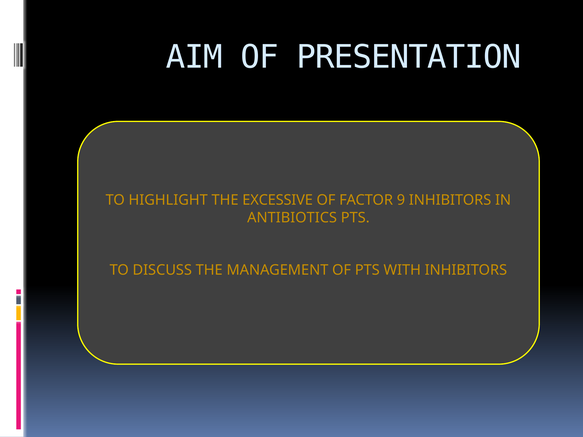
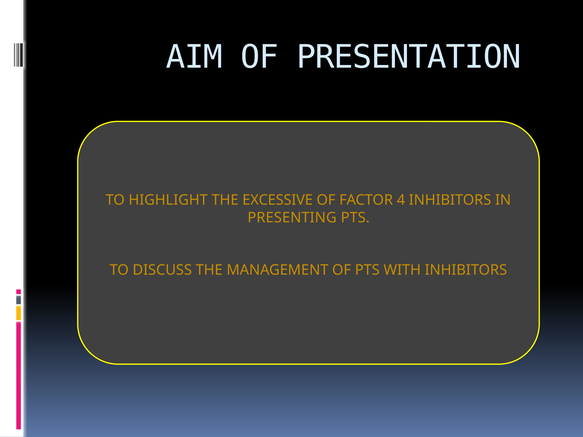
9: 9 -> 4
ANTIBIOTICS: ANTIBIOTICS -> PRESENTING
